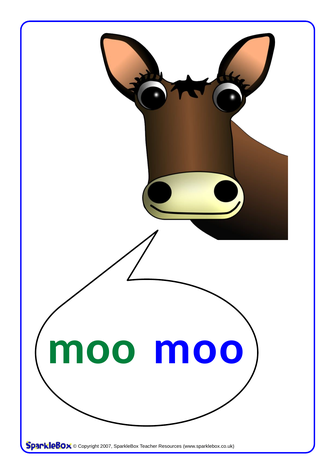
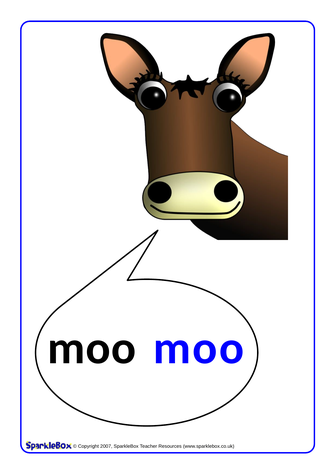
moo at (92, 348) colour: green -> black
